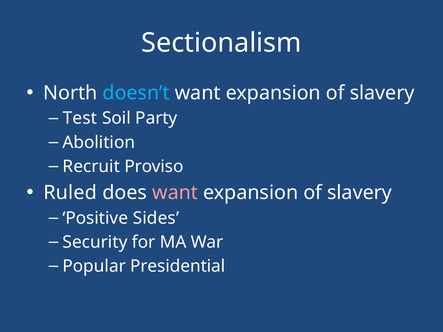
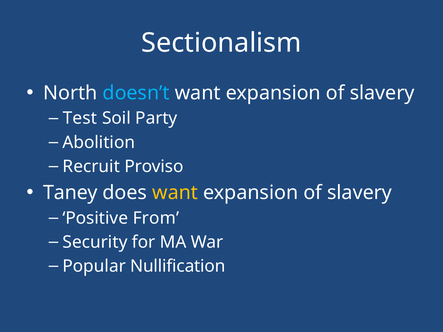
Ruled: Ruled -> Taney
want at (175, 193) colour: pink -> yellow
Sides: Sides -> From
Presidential: Presidential -> Nullification
